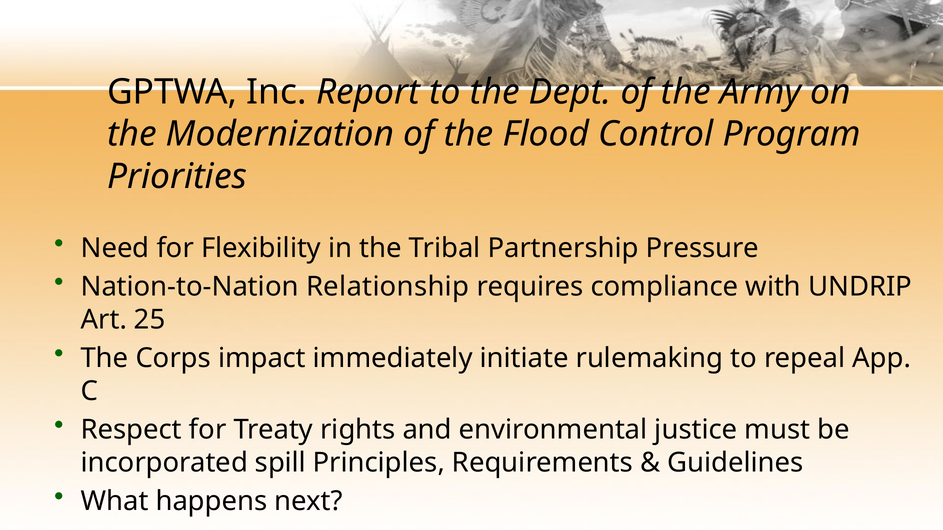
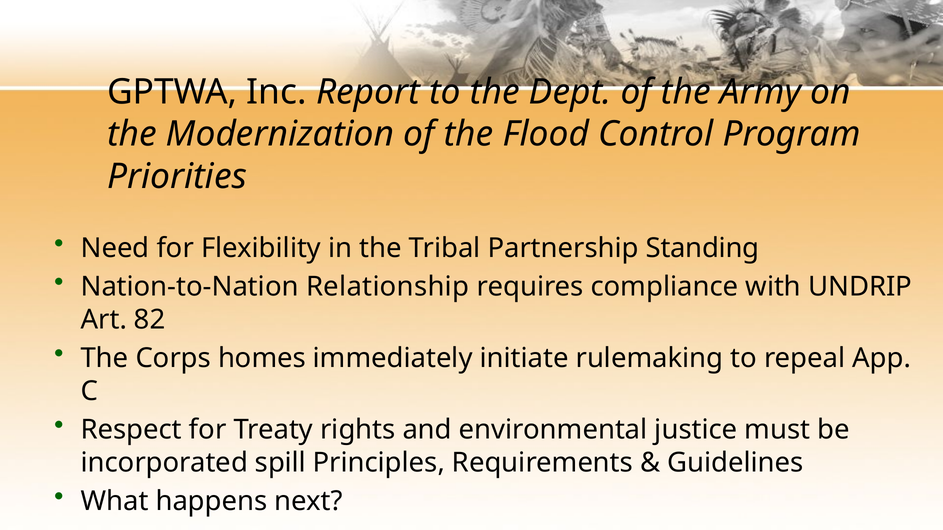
Pressure: Pressure -> Standing
25: 25 -> 82
impact: impact -> homes
